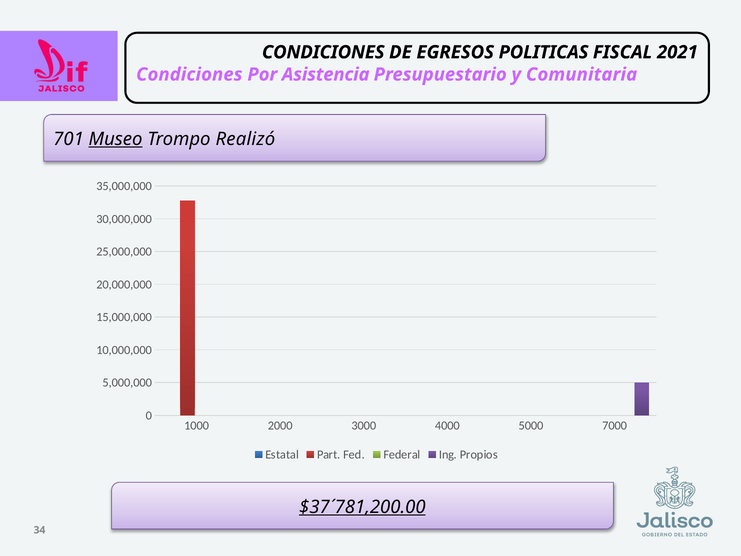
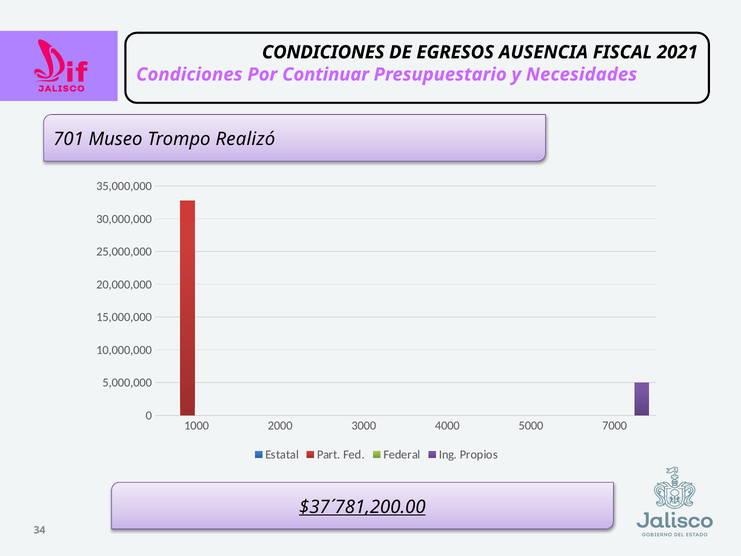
POLITICAS: POLITICAS -> AUSENCIA
Asistencia: Asistencia -> Continuar
Comunitaria: Comunitaria -> Necesidades
Museo underline: present -> none
